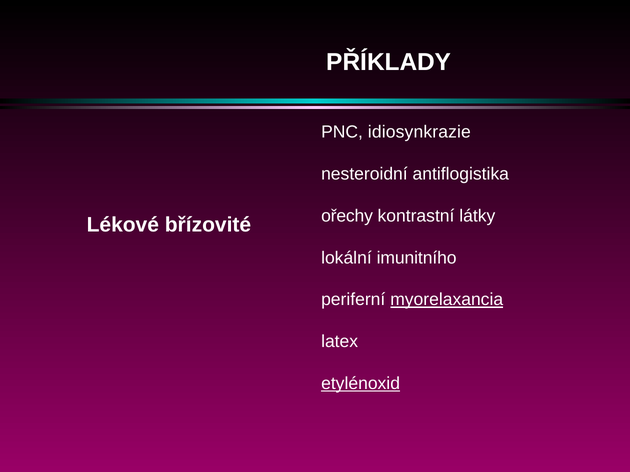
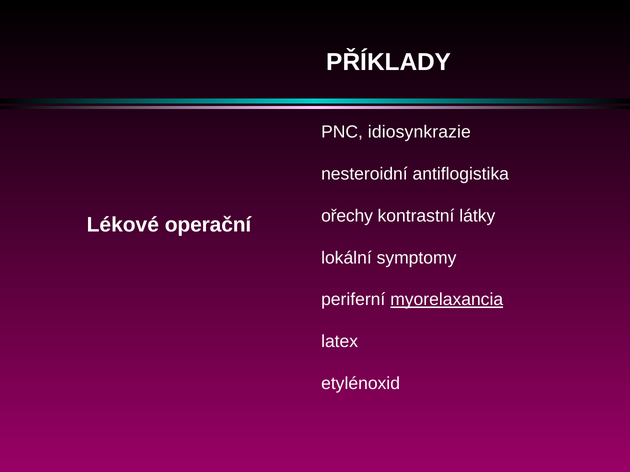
břízovité: břízovité -> operační
imunitního: imunitního -> symptomy
etylénoxid underline: present -> none
